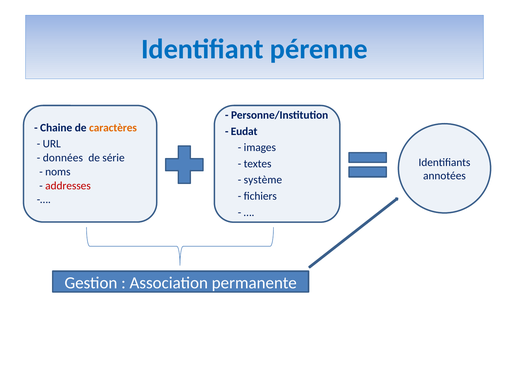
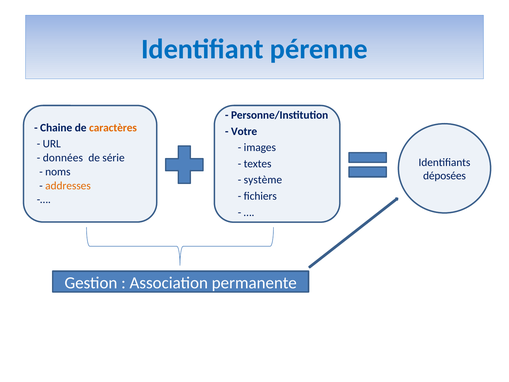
Eudat: Eudat -> Votre
annotées: annotées -> déposées
addresses colour: red -> orange
